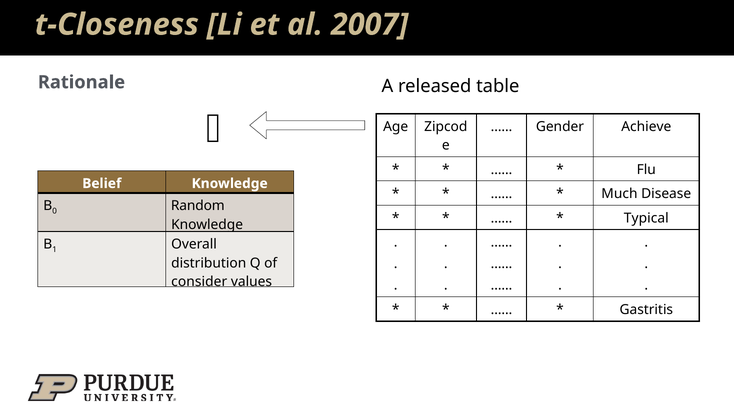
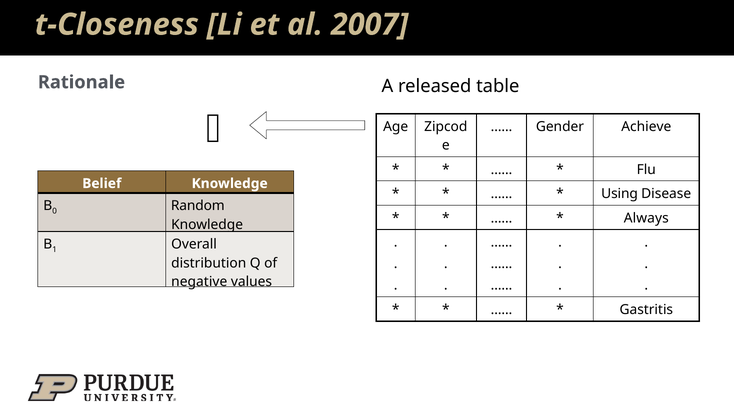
Much: Much -> Using
Typical: Typical -> Always
consider: consider -> negative
